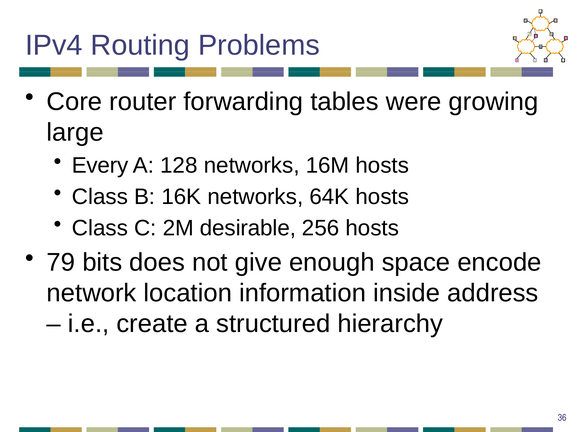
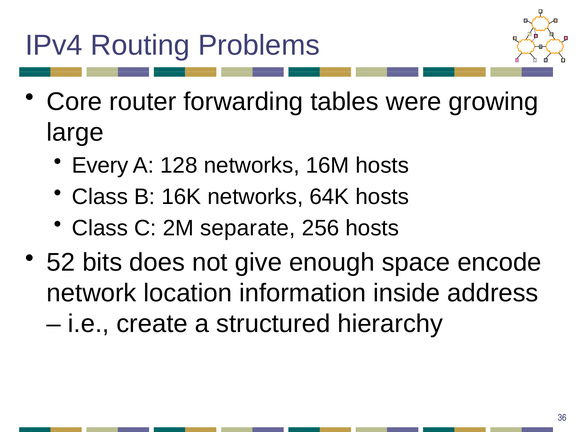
desirable: desirable -> separate
79: 79 -> 52
